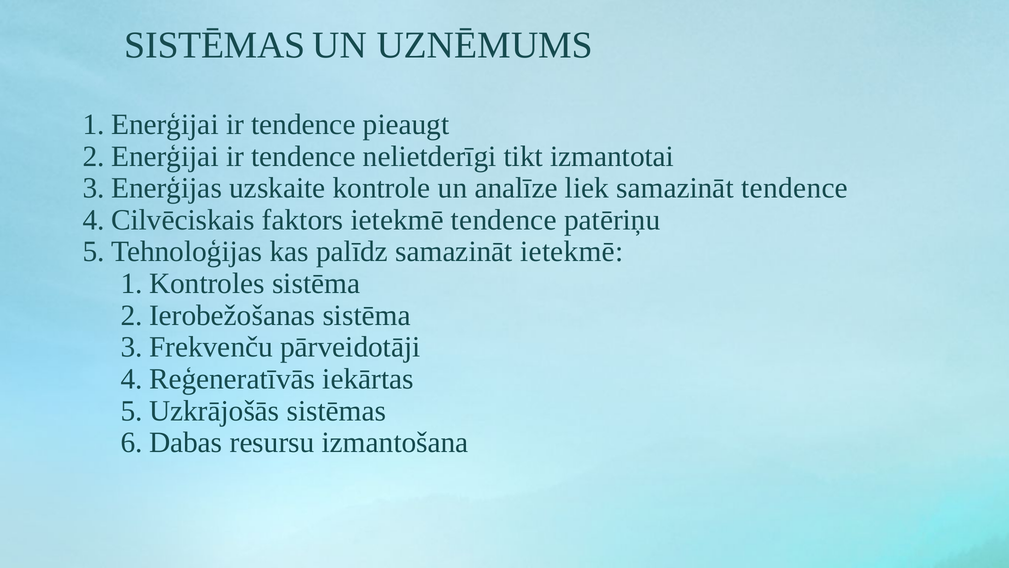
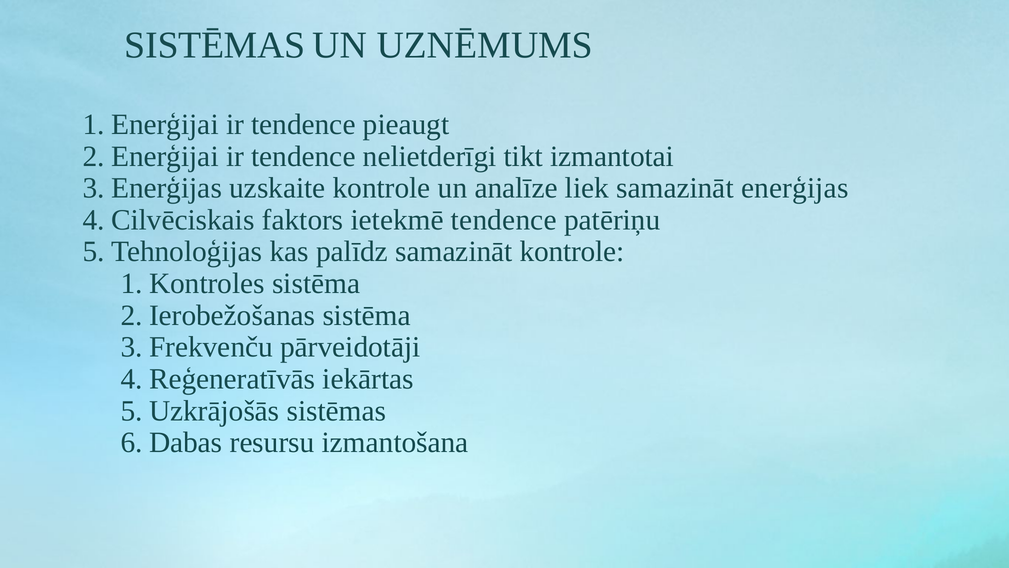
samazināt tendence: tendence -> enerģijas
samazināt ietekmē: ietekmē -> kontrole
